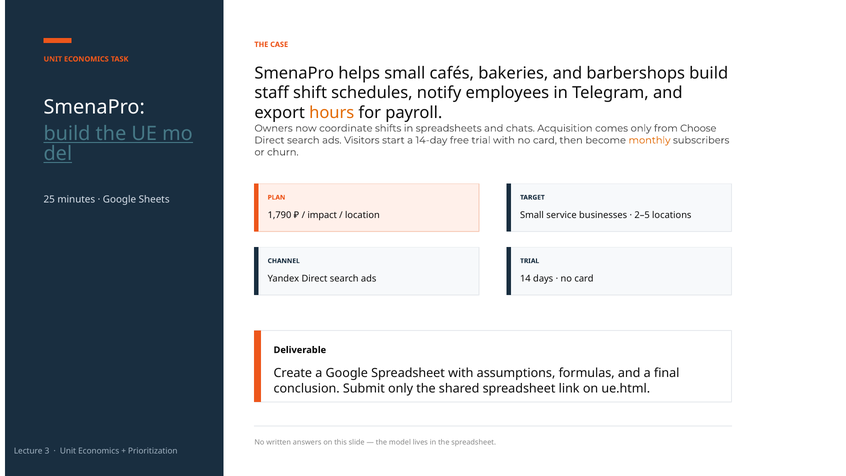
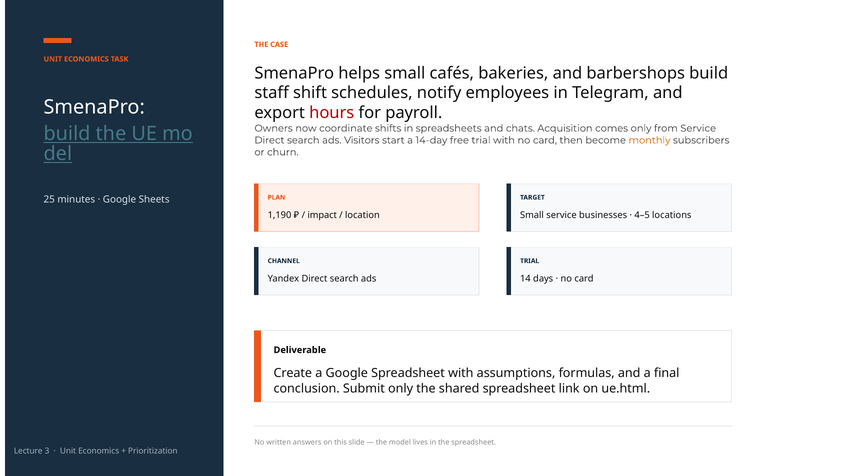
hours colour: orange -> red
from Choose: Choose -> Service
1,790: 1,790 -> 1,190
2–5: 2–5 -> 4–5
